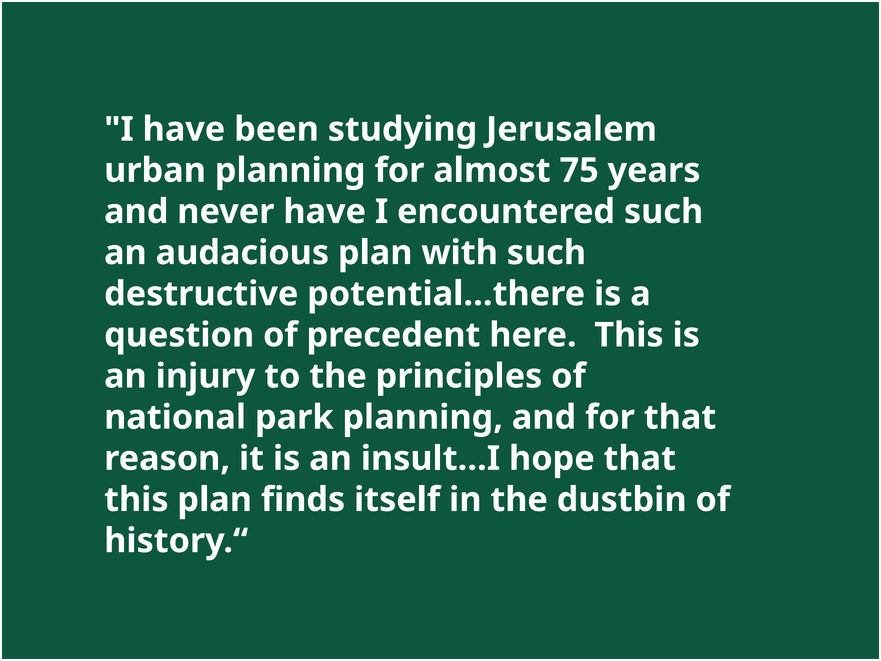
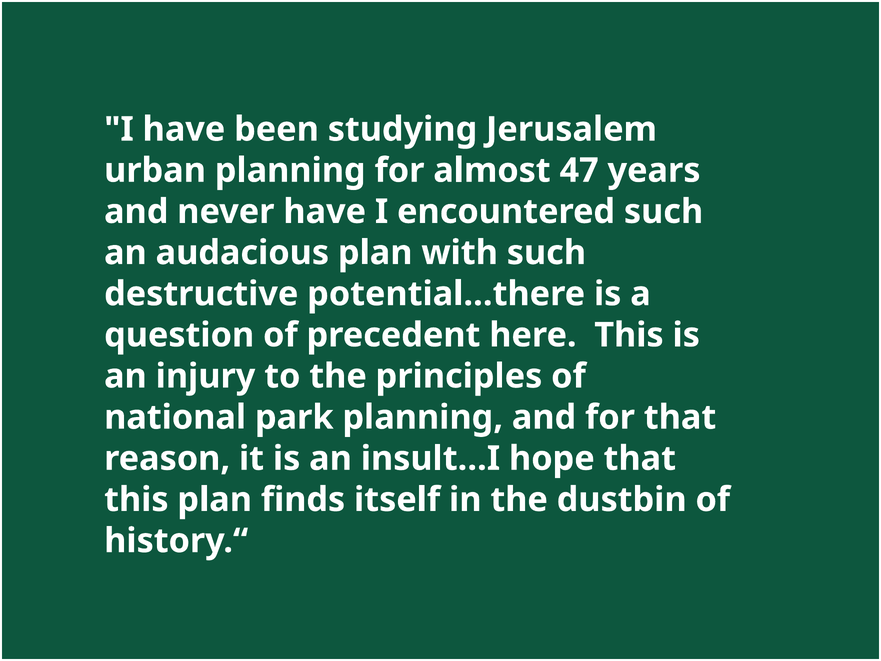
75: 75 -> 47
